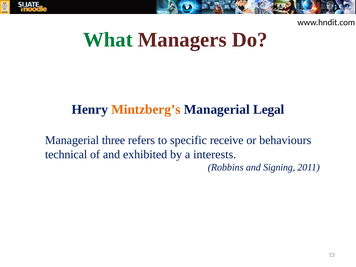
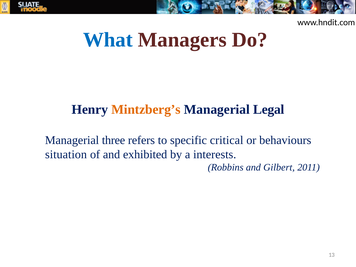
What colour: green -> blue
receive: receive -> critical
technical: technical -> situation
Signing: Signing -> Gilbert
